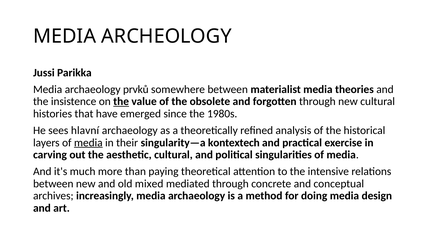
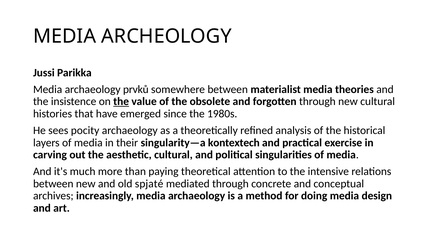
hlavní: hlavní -> pocity
media at (88, 143) underline: present -> none
mixed: mixed -> spjaté
